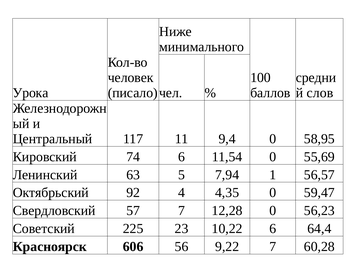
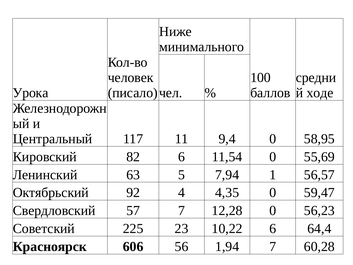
слов: слов -> ходе
74: 74 -> 82
9,22: 9,22 -> 1,94
